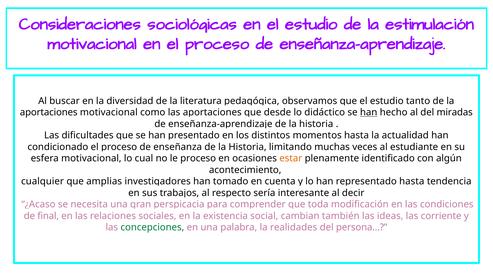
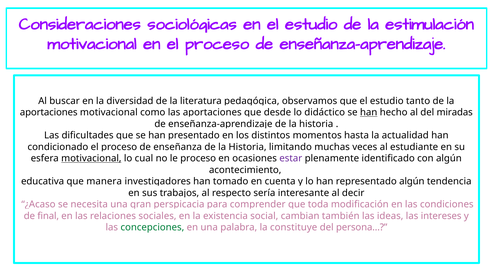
motivacional at (91, 159) underline: none -> present
estar colour: orange -> purple
cualquier: cualquier -> educativa
amplias: amplias -> manera
hasta at (412, 182): hasta -> algún
corriente: corriente -> intereses
realidades: realidades -> constituye
